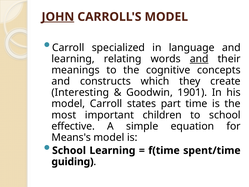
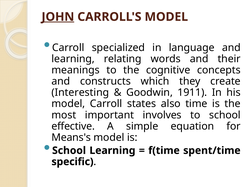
and at (199, 59) underline: present -> none
1901: 1901 -> 1911
part: part -> also
children: children -> involves
guiding: guiding -> specific
